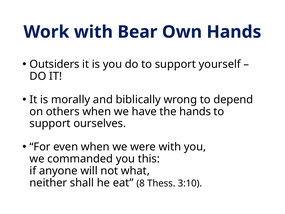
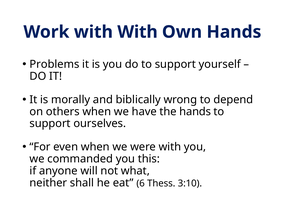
with Bear: Bear -> With
Outsiders: Outsiders -> Problems
8: 8 -> 6
